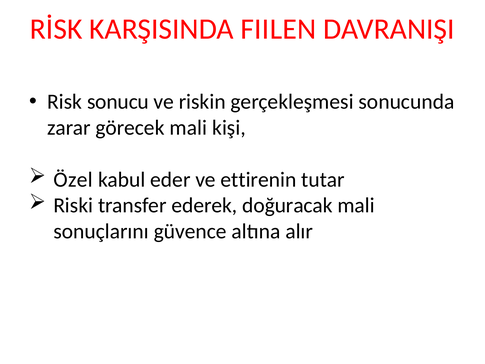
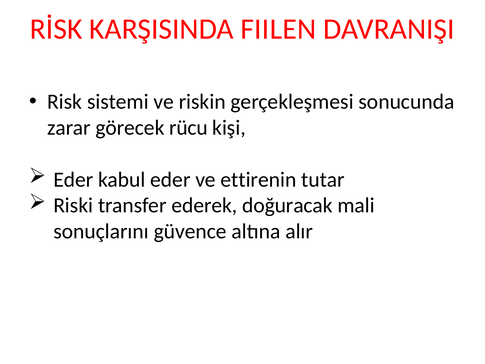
sonucu: sonucu -> sistemi
görecek mali: mali -> rücu
Özel at (73, 179): Özel -> Eder
